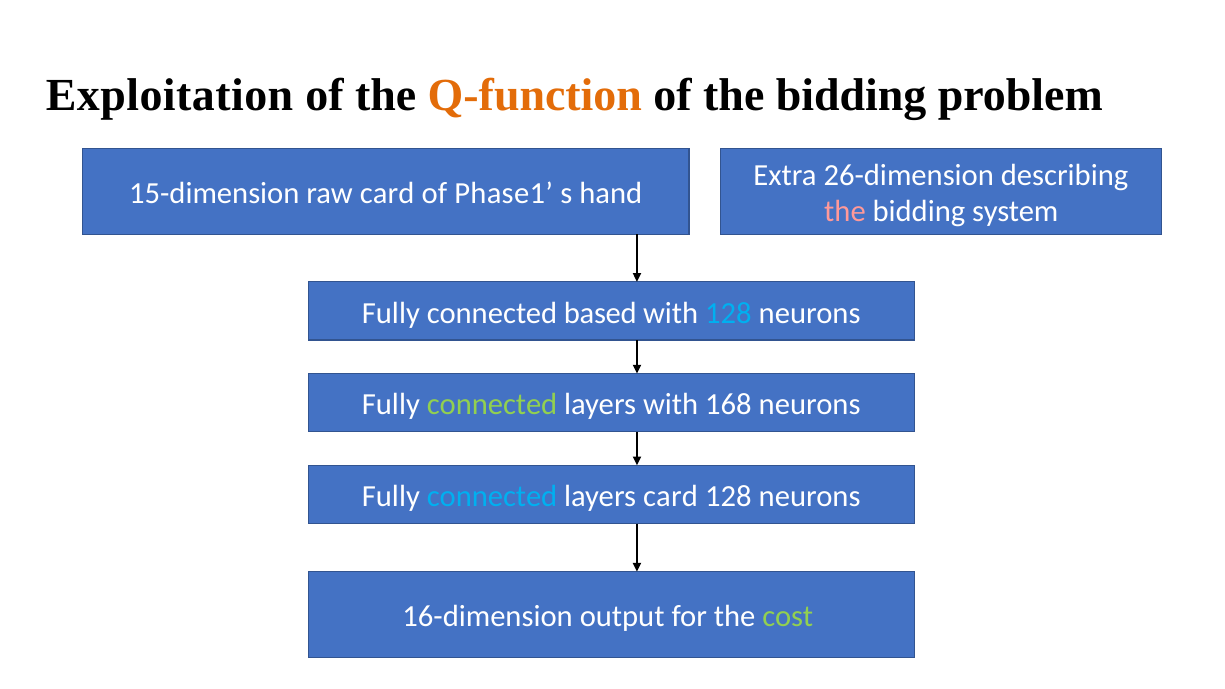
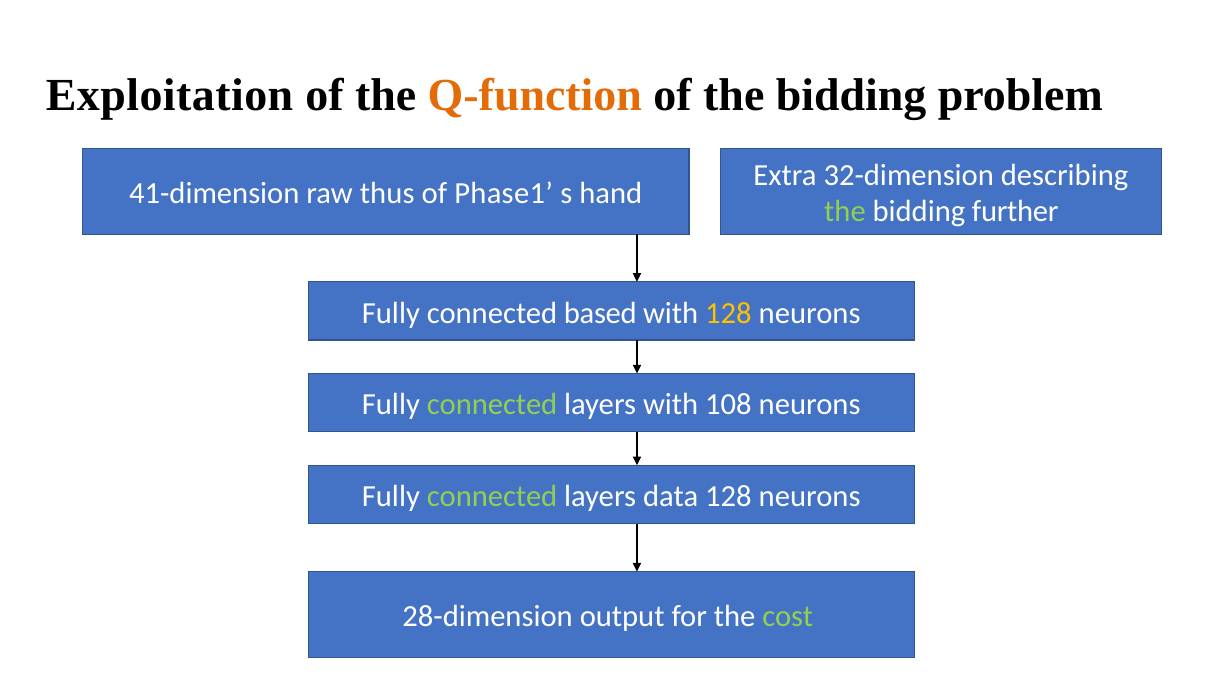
26-dimension: 26-dimension -> 32-dimension
15-dimension: 15-dimension -> 41-dimension
raw card: card -> thus
the at (845, 212) colour: pink -> light green
system: system -> further
128 at (728, 313) colour: light blue -> yellow
168: 168 -> 108
connected at (492, 497) colour: light blue -> light green
layers card: card -> data
16-dimension: 16-dimension -> 28-dimension
